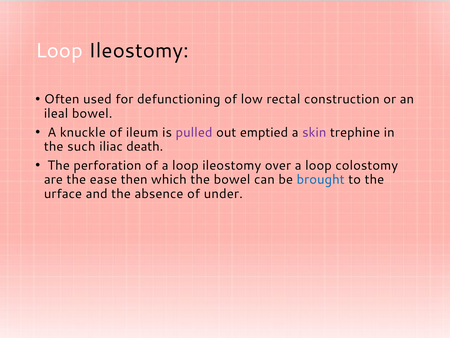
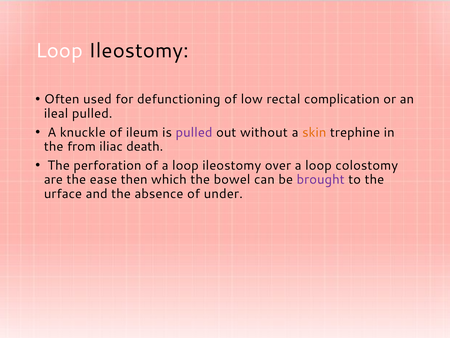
construction: construction -> complication
ileal bowel: bowel -> pulled
emptied: emptied -> without
skin colour: purple -> orange
such: such -> from
brought colour: blue -> purple
